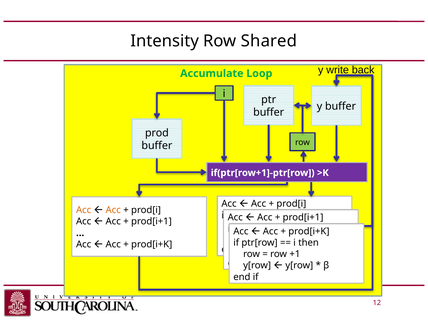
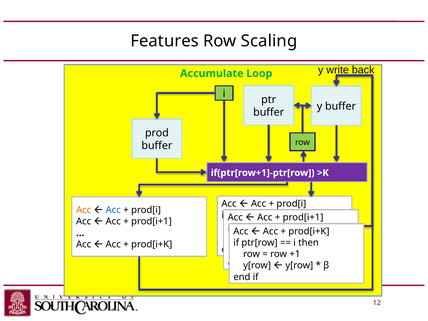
Intensity: Intensity -> Features
Shared: Shared -> Scaling
Acc at (113, 210) colour: orange -> blue
